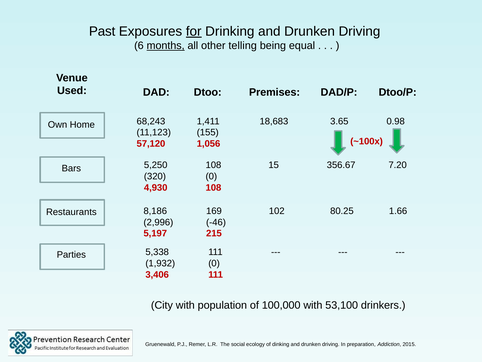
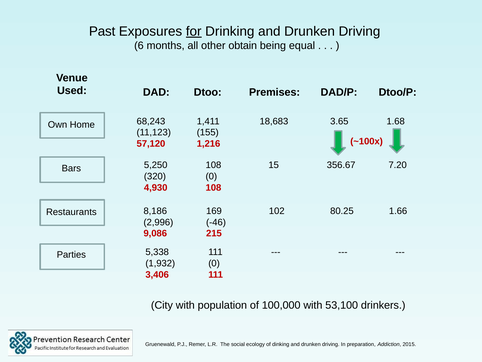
months underline: present -> none
telling: telling -> obtain
0.98: 0.98 -> 1.68
1,056: 1,056 -> 1,216
5,197: 5,197 -> 9,086
